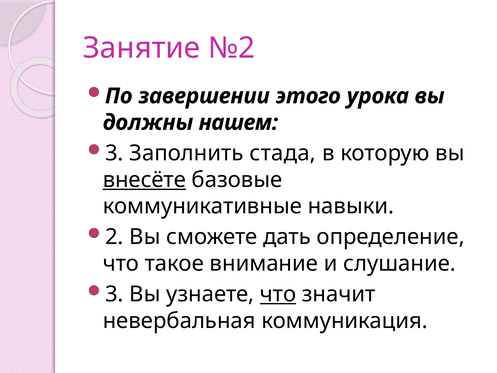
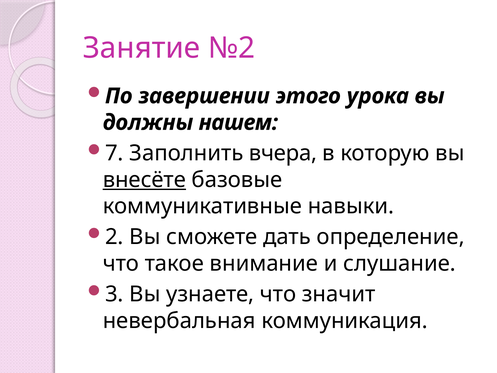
3 at (114, 153): 3 -> 7
стада: стада -> вчера
что at (278, 294) underline: present -> none
